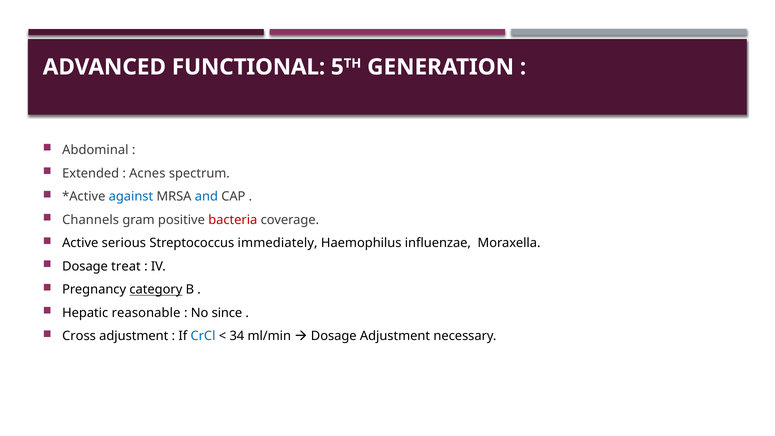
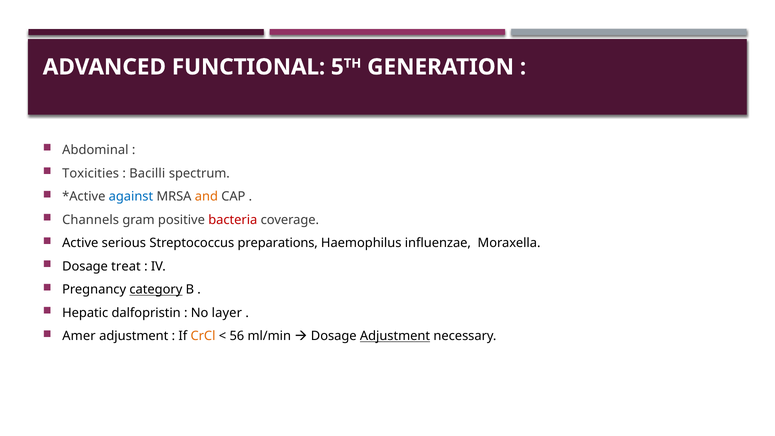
Extended: Extended -> Toxicities
Acnes: Acnes -> Bacilli
and colour: blue -> orange
immediately: immediately -> preparations
reasonable: reasonable -> dalfopristin
since: since -> layer
Cross: Cross -> Amer
CrCl colour: blue -> orange
34: 34 -> 56
Adjustment at (395, 336) underline: none -> present
